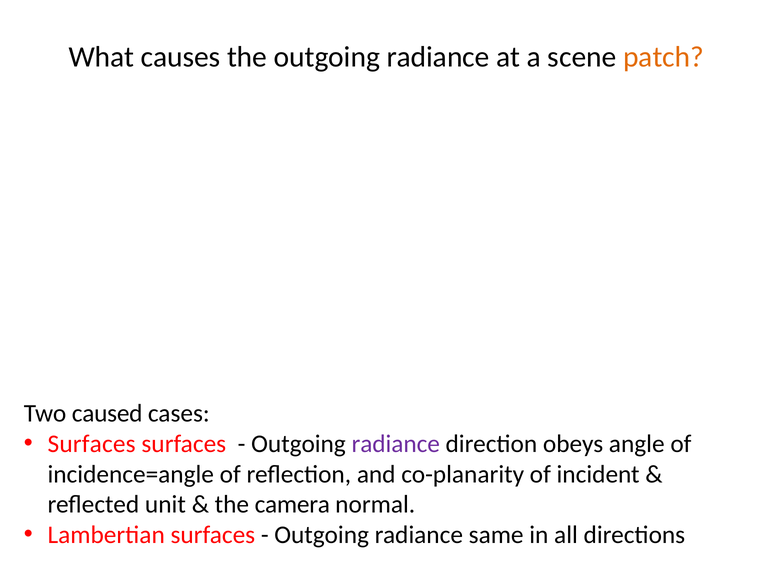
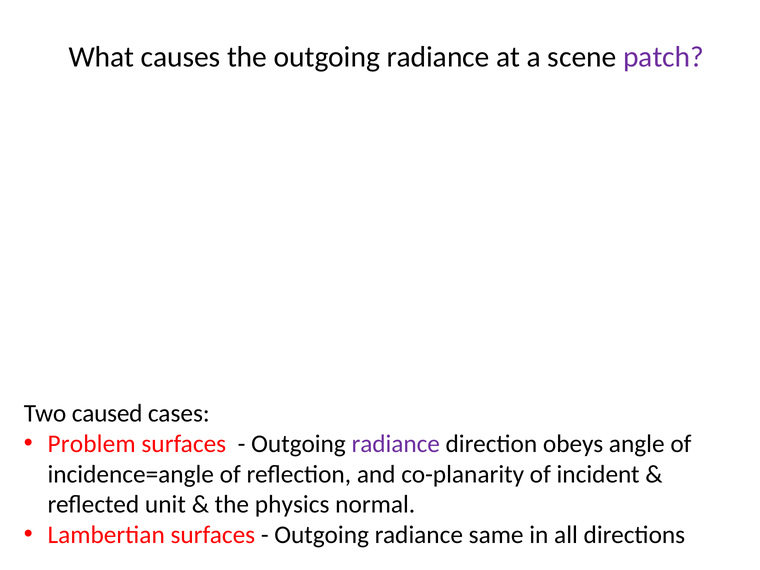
patch colour: orange -> purple
Surfaces at (92, 444): Surfaces -> Problem
camera: camera -> physics
